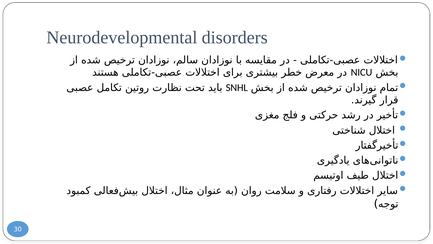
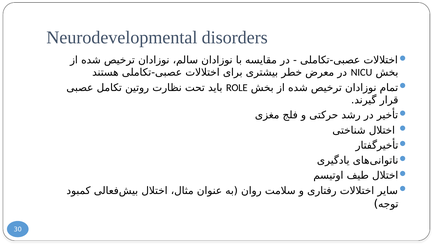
SNHL: SNHL -> ROLE
